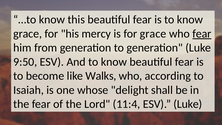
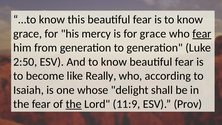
9:50: 9:50 -> 2:50
Walks: Walks -> Really
the at (74, 104) underline: none -> present
11:4: 11:4 -> 11:9
ESV Luke: Luke -> Prov
